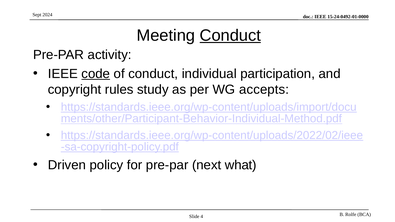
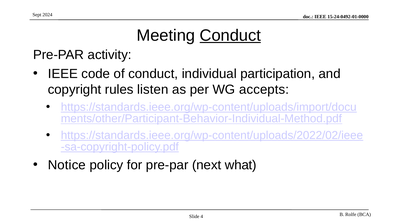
code underline: present -> none
study: study -> listen
Driven: Driven -> Notice
